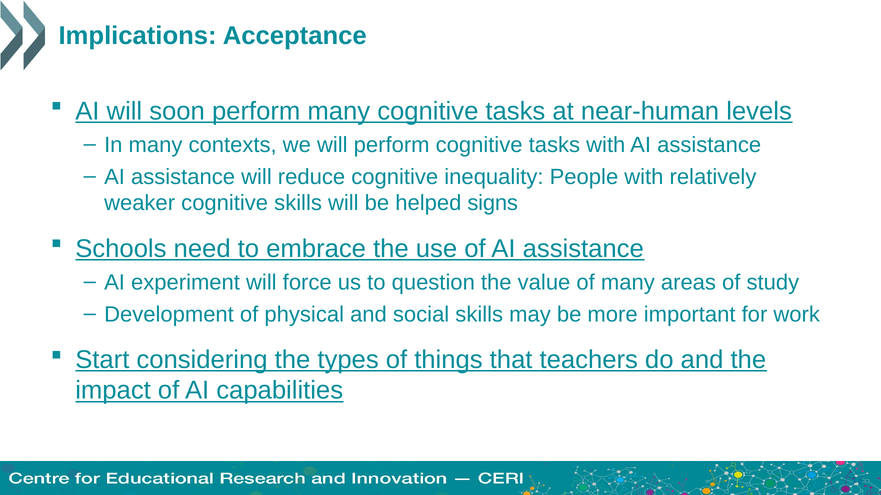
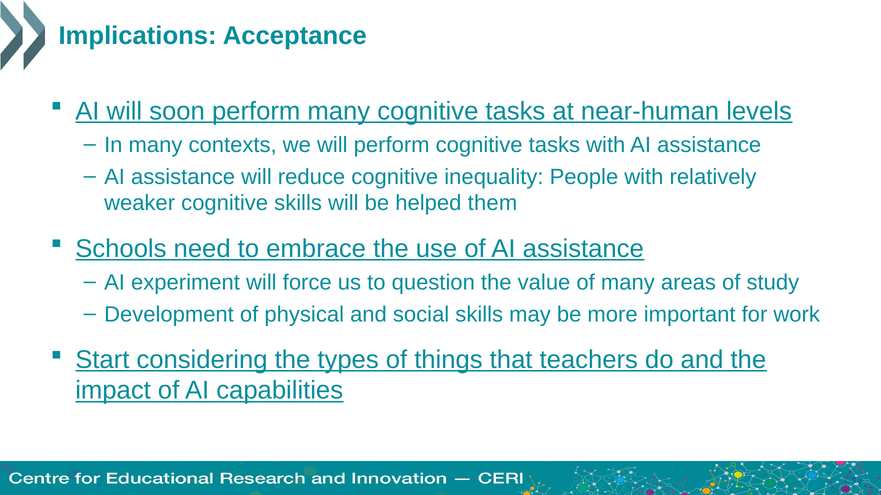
signs: signs -> them
